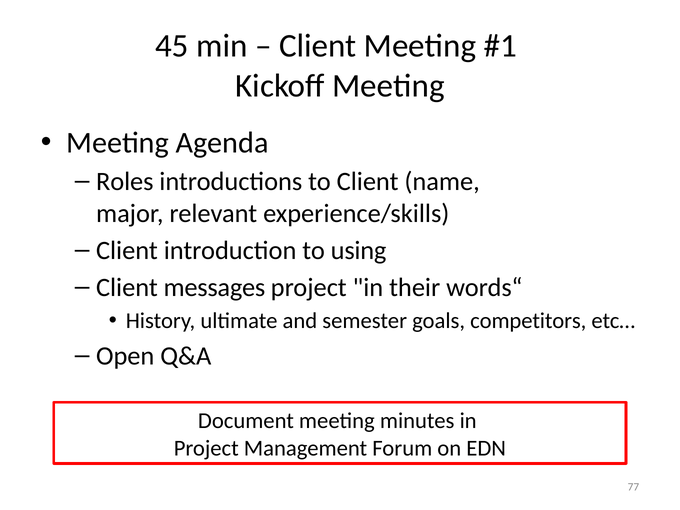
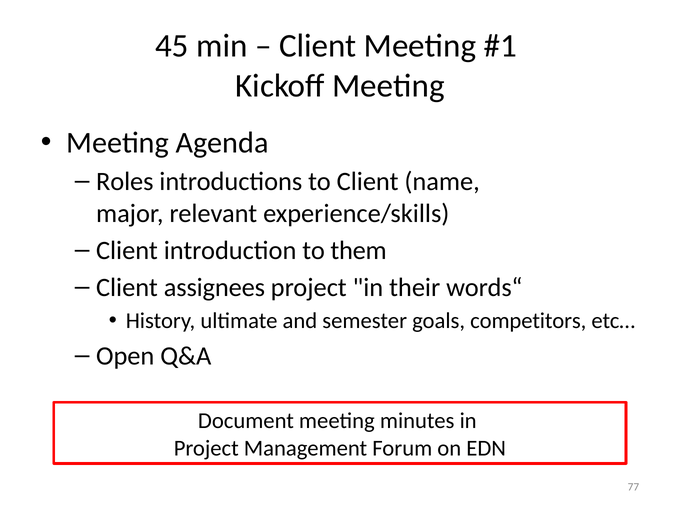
using: using -> them
messages: messages -> assignees
